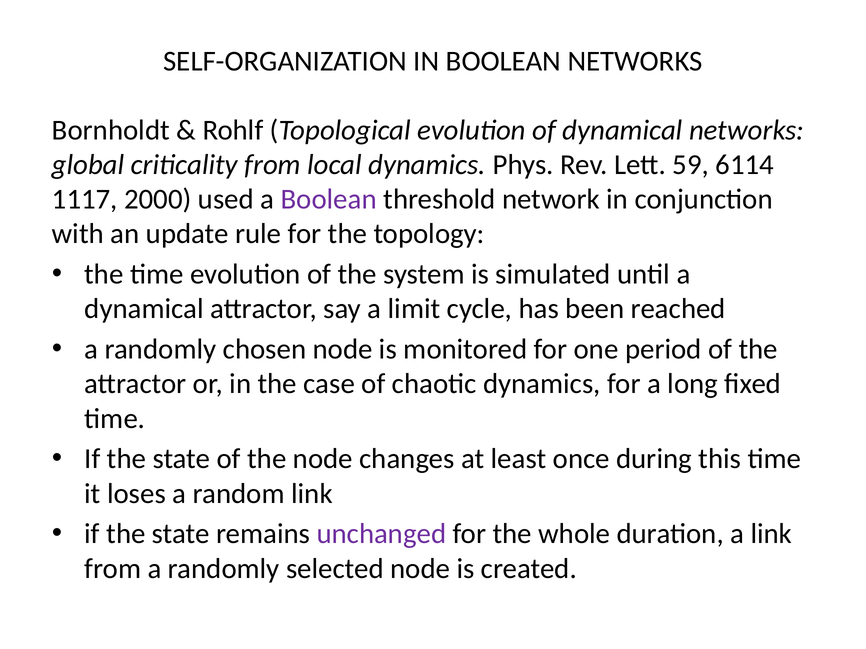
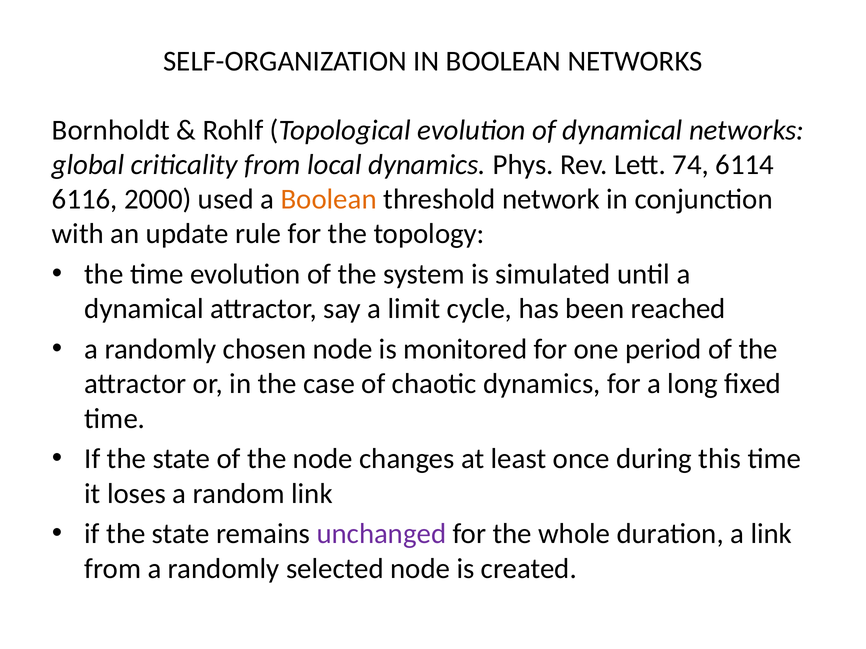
59: 59 -> 74
1117: 1117 -> 6116
Boolean at (329, 199) colour: purple -> orange
